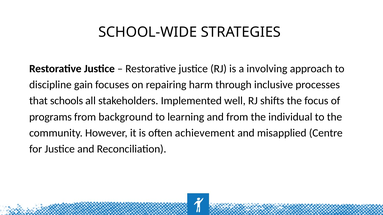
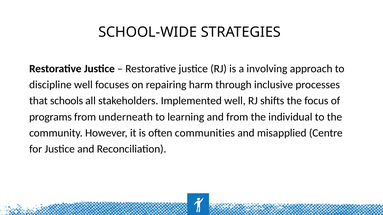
discipline gain: gain -> well
background: background -> underneath
achievement: achievement -> communities
